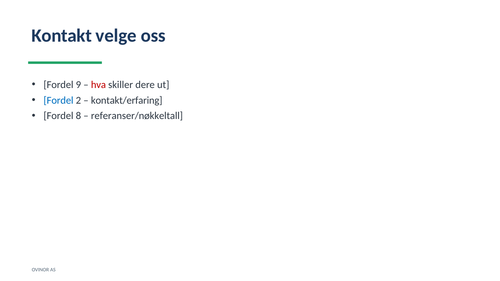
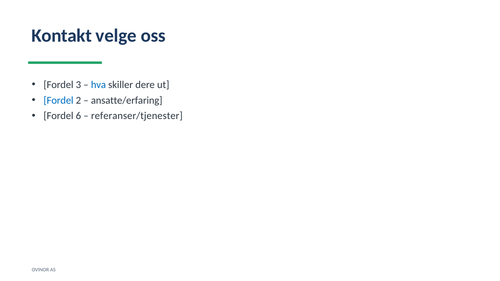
9: 9 -> 3
hva colour: red -> blue
kontakt/erfaring: kontakt/erfaring -> ansatte/erfaring
8: 8 -> 6
referanser/nøkkeltall: referanser/nøkkeltall -> referanser/tjenester
